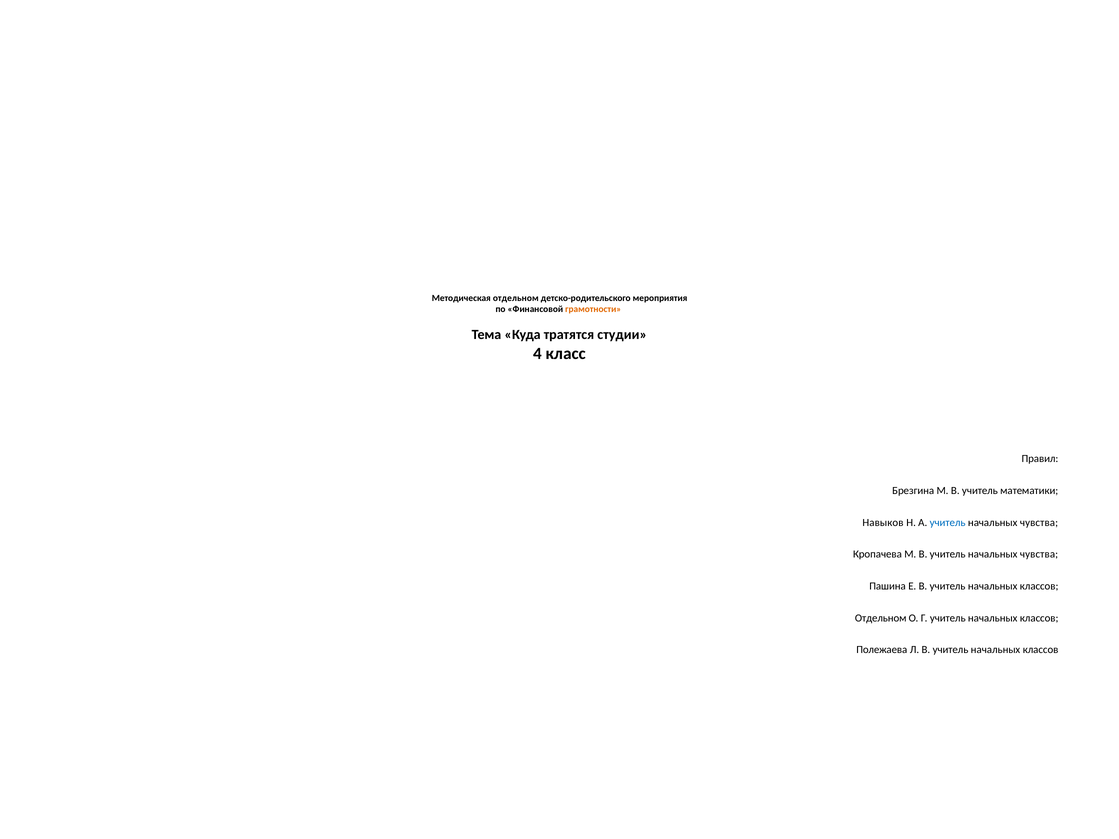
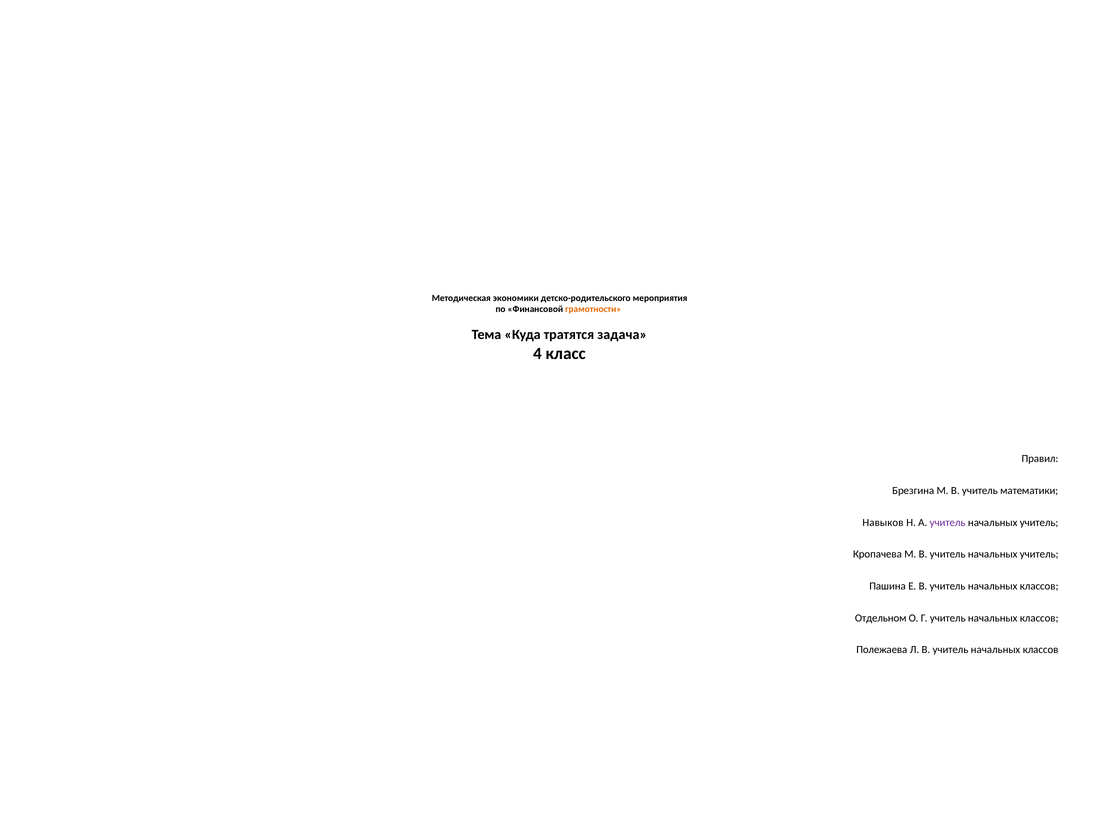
Методическая отдельном: отдельном -> экономики
студии: студии -> задача
учитель at (948, 523) colour: blue -> purple
чувства at (1039, 523): чувства -> учитель
В учитель начальных чувства: чувства -> учитель
